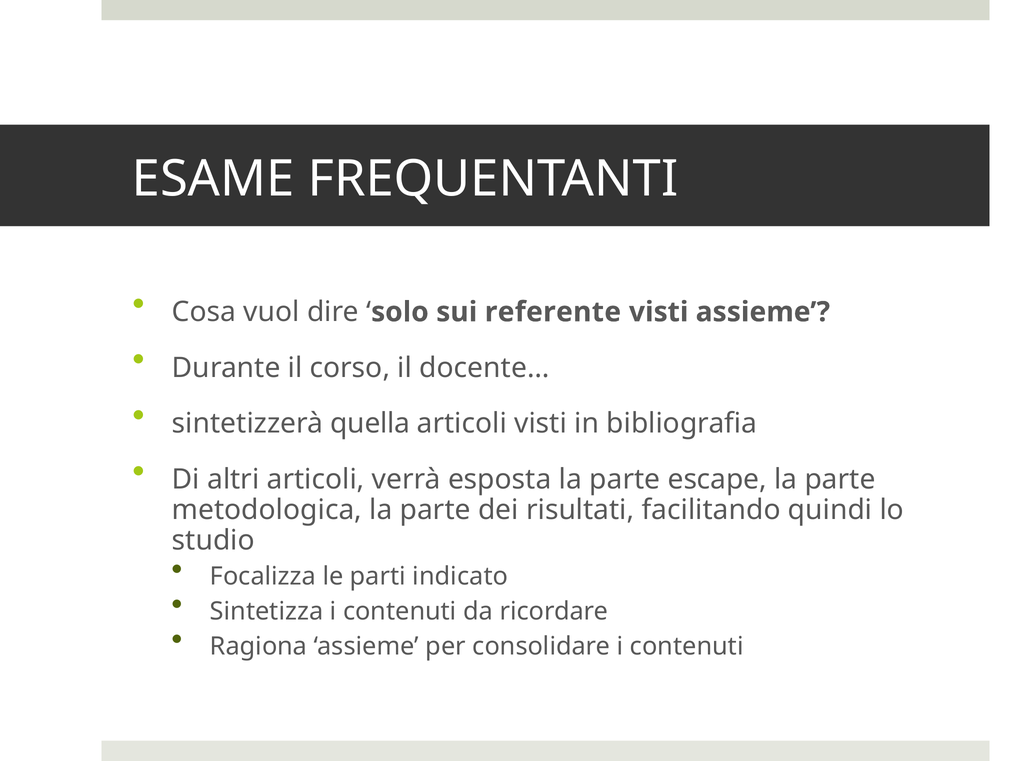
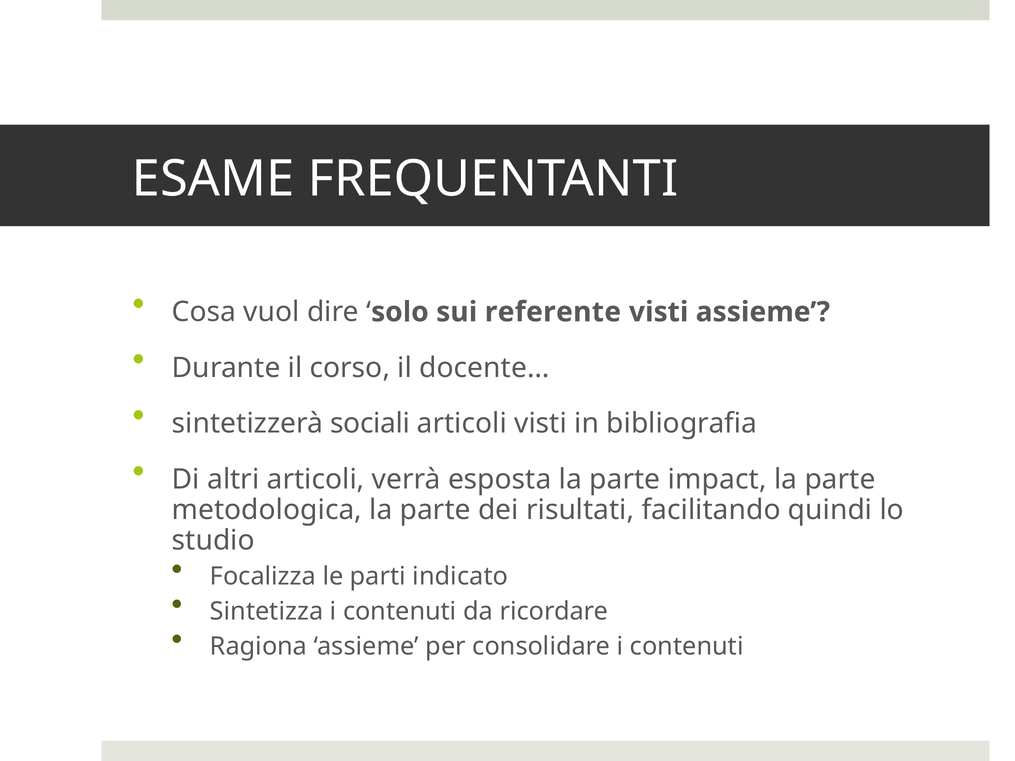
quella: quella -> sociali
escape: escape -> impact
